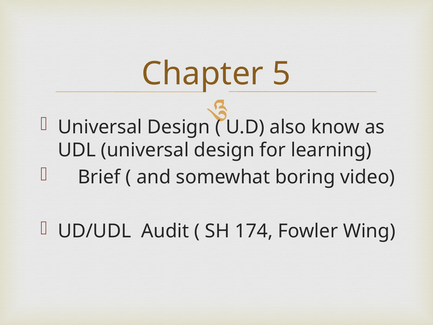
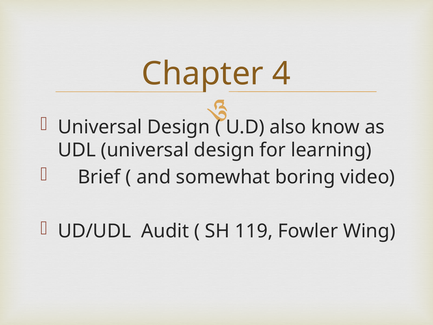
5: 5 -> 4
174: 174 -> 119
